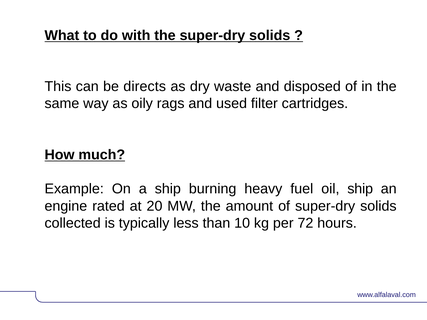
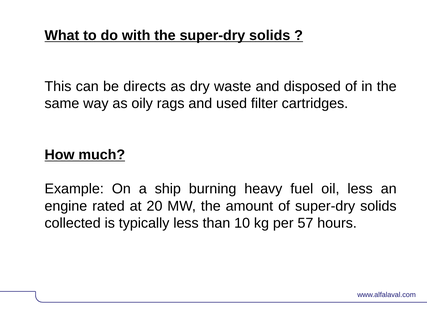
oil ship: ship -> less
72: 72 -> 57
